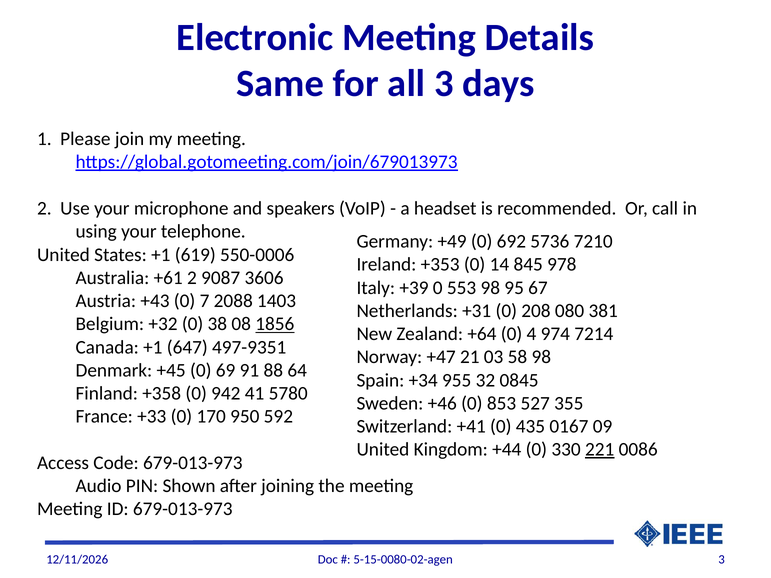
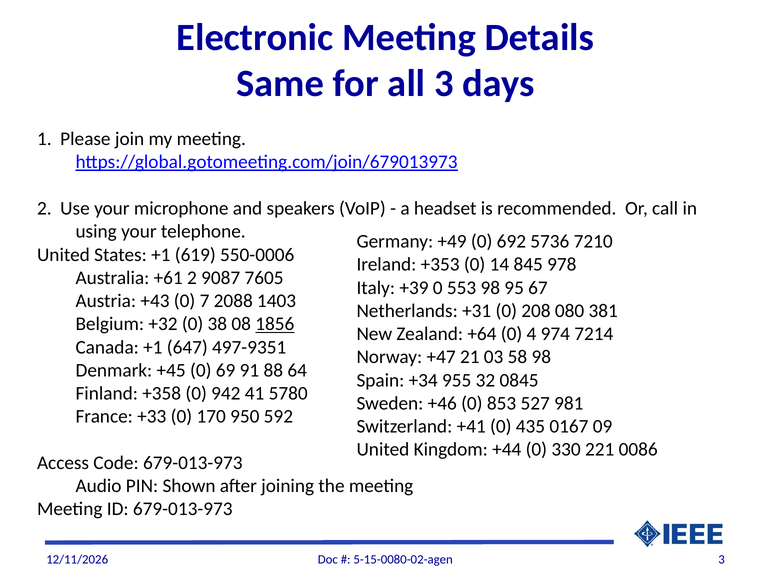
3606: 3606 -> 7605
355: 355 -> 981
221 underline: present -> none
